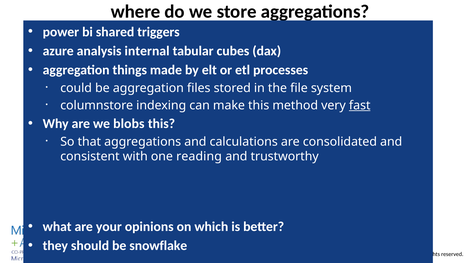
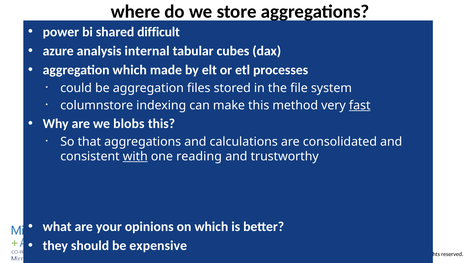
triggers: triggers -> difficult
aggregation things: things -> which
with underline: none -> present
snowflake: snowflake -> expensive
